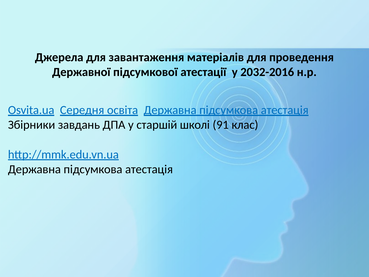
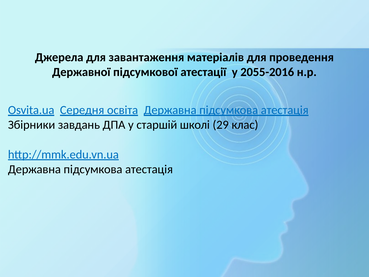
2032-2016: 2032-2016 -> 2055-2016
91: 91 -> 29
